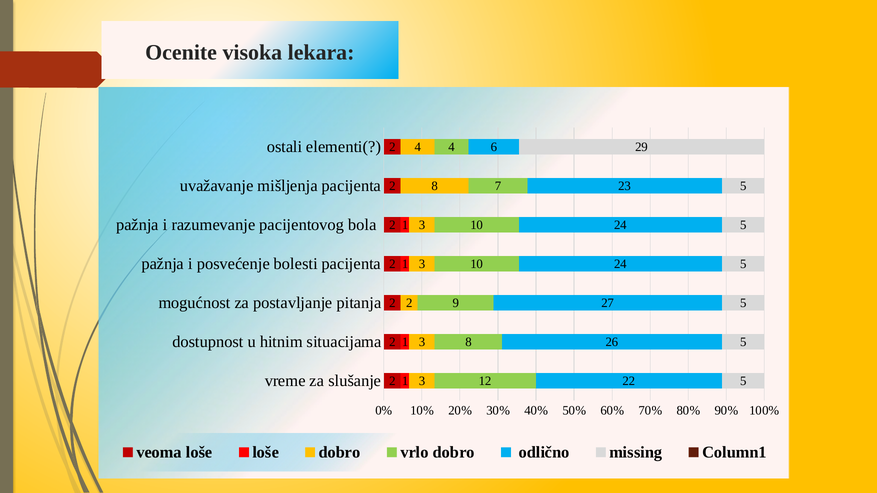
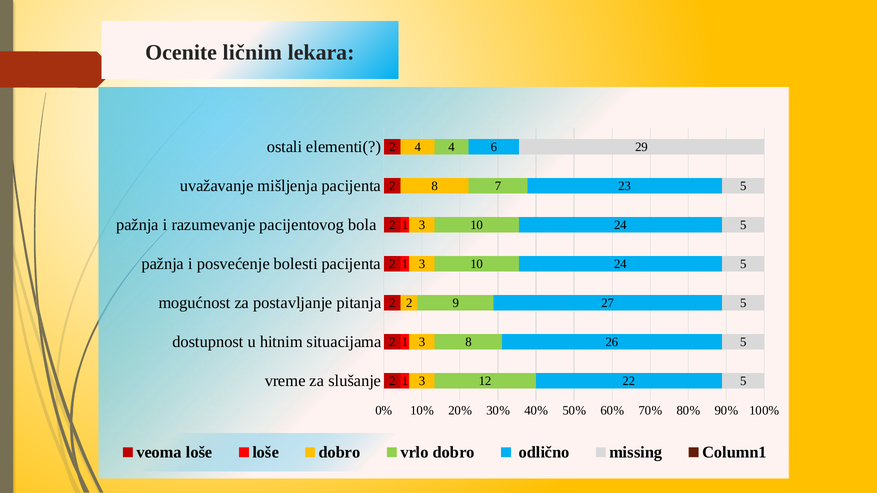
visoka: visoka -> ličnim
